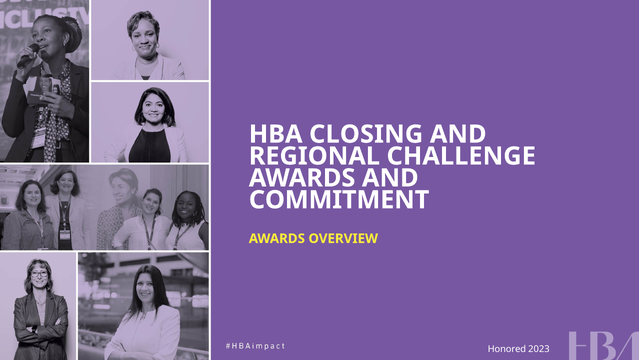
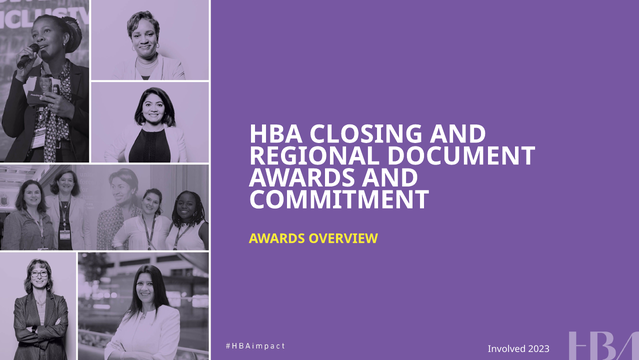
CHALLENGE: CHALLENGE -> DOCUMENT
Honored: Honored -> Involved
